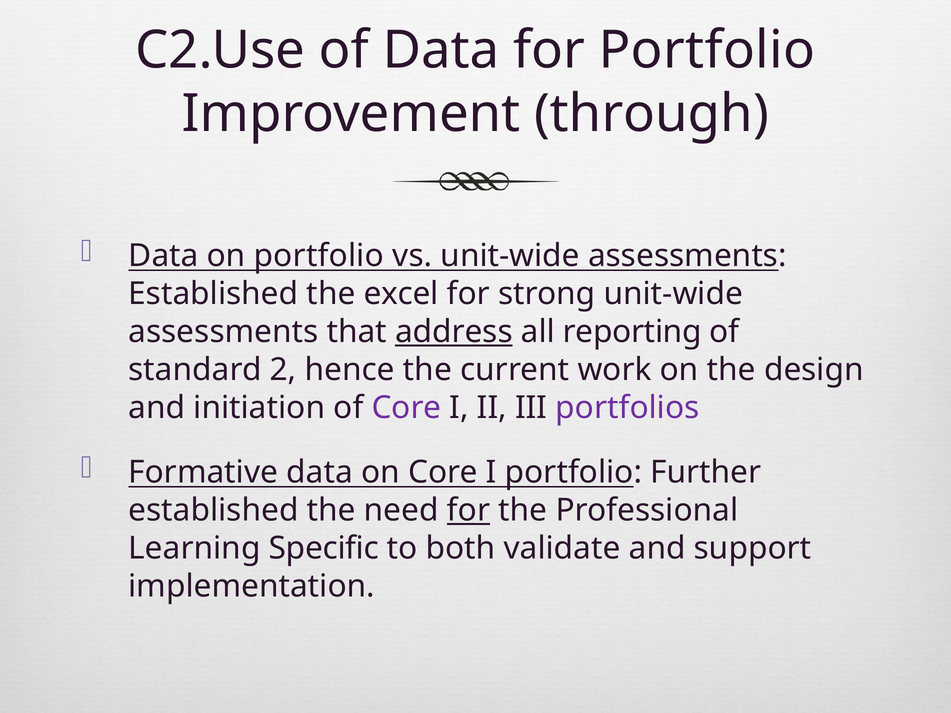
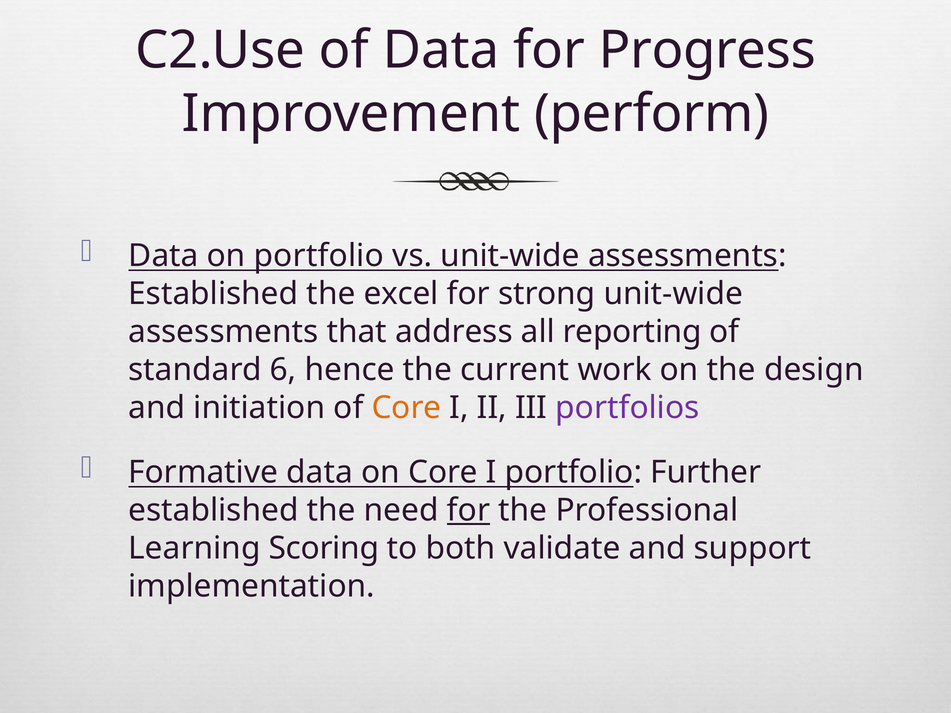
for Portfolio: Portfolio -> Progress
through: through -> perform
address underline: present -> none
2: 2 -> 6
Core at (406, 408) colour: purple -> orange
Specific: Specific -> Scoring
